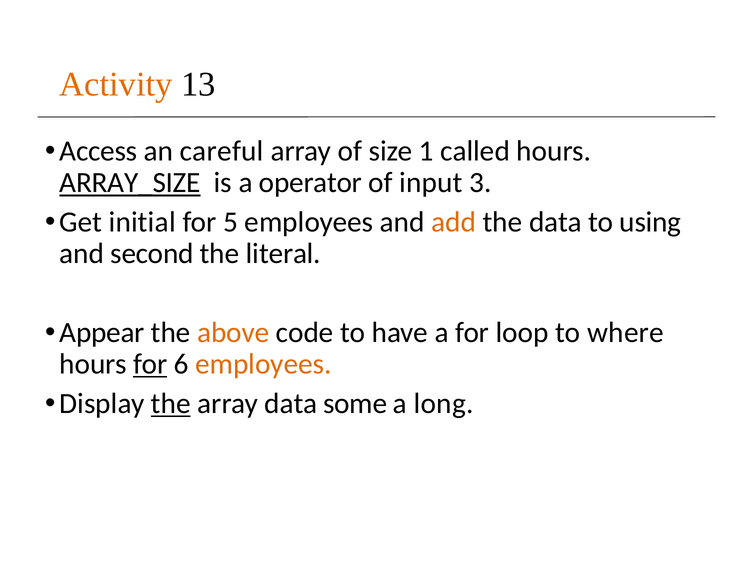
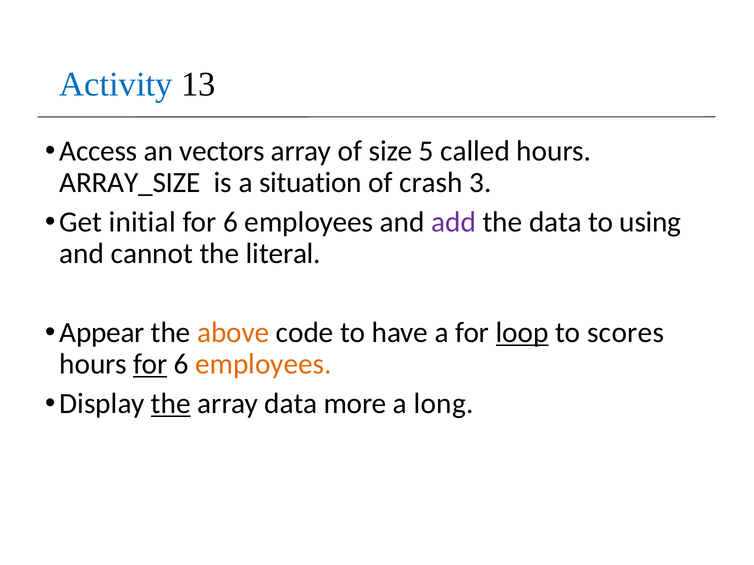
Activity colour: orange -> blue
careful: careful -> vectors
1: 1 -> 5
ARRAY_SIZE underline: present -> none
operator: operator -> situation
input: input -> crash
5 at (231, 222): 5 -> 6
add colour: orange -> purple
second: second -> cannot
loop underline: none -> present
where: where -> scores
some: some -> more
